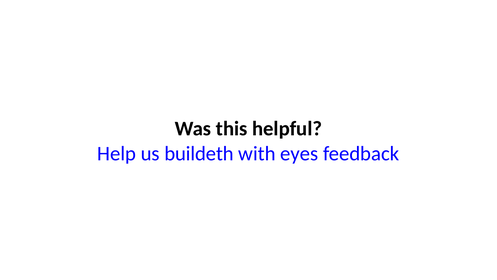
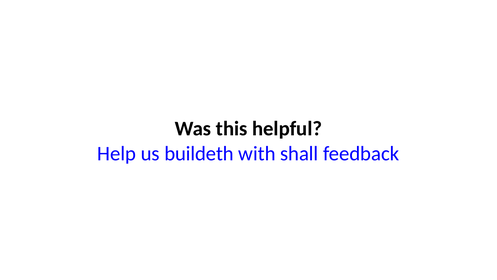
eyes: eyes -> shall
